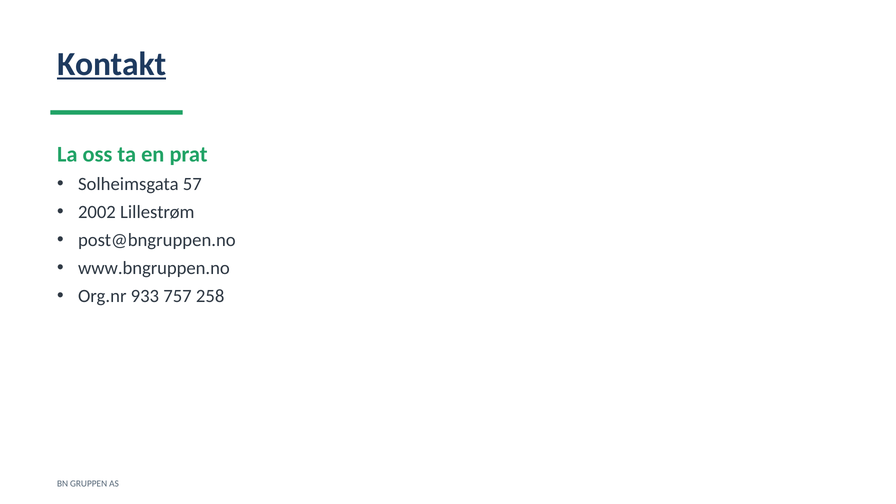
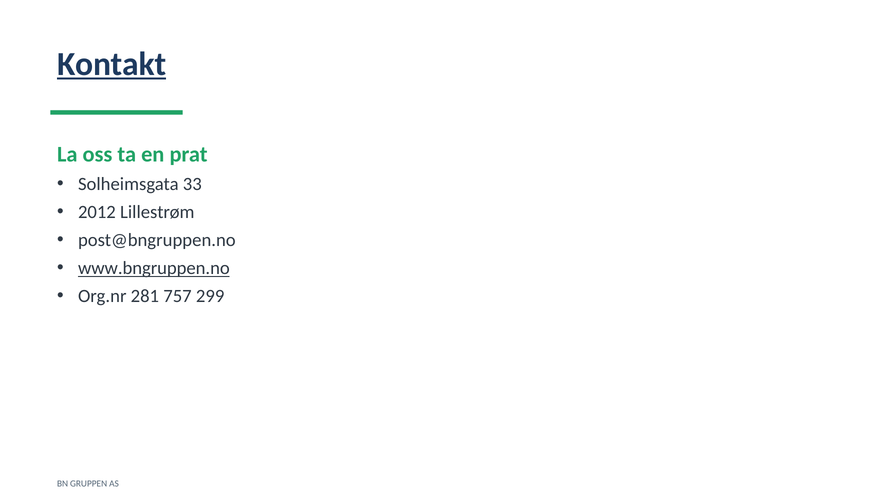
57: 57 -> 33
2002: 2002 -> 2012
www.bngruppen.no underline: none -> present
933: 933 -> 281
258: 258 -> 299
